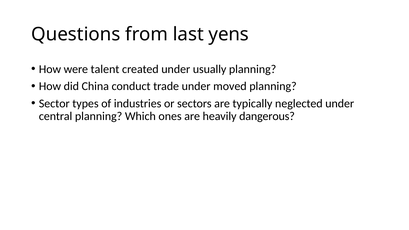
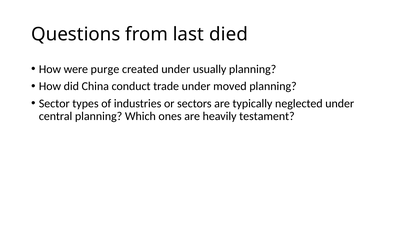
yens: yens -> died
talent: talent -> purge
dangerous: dangerous -> testament
